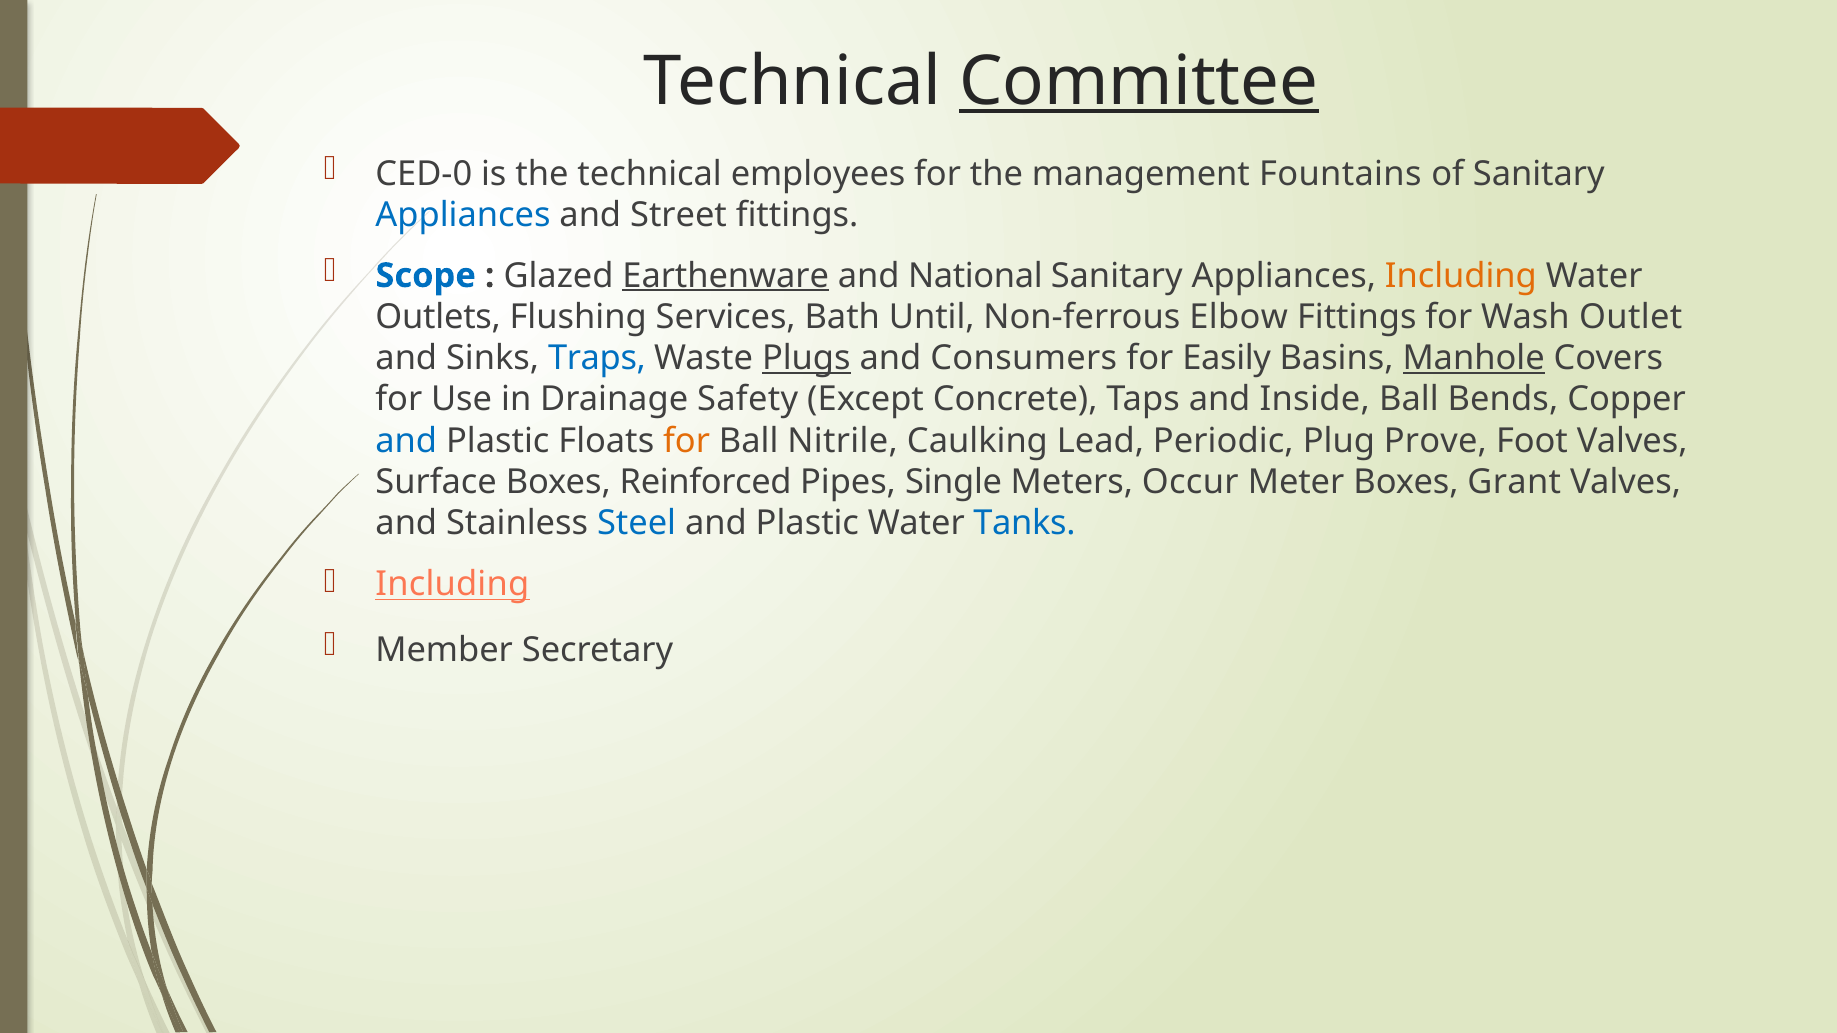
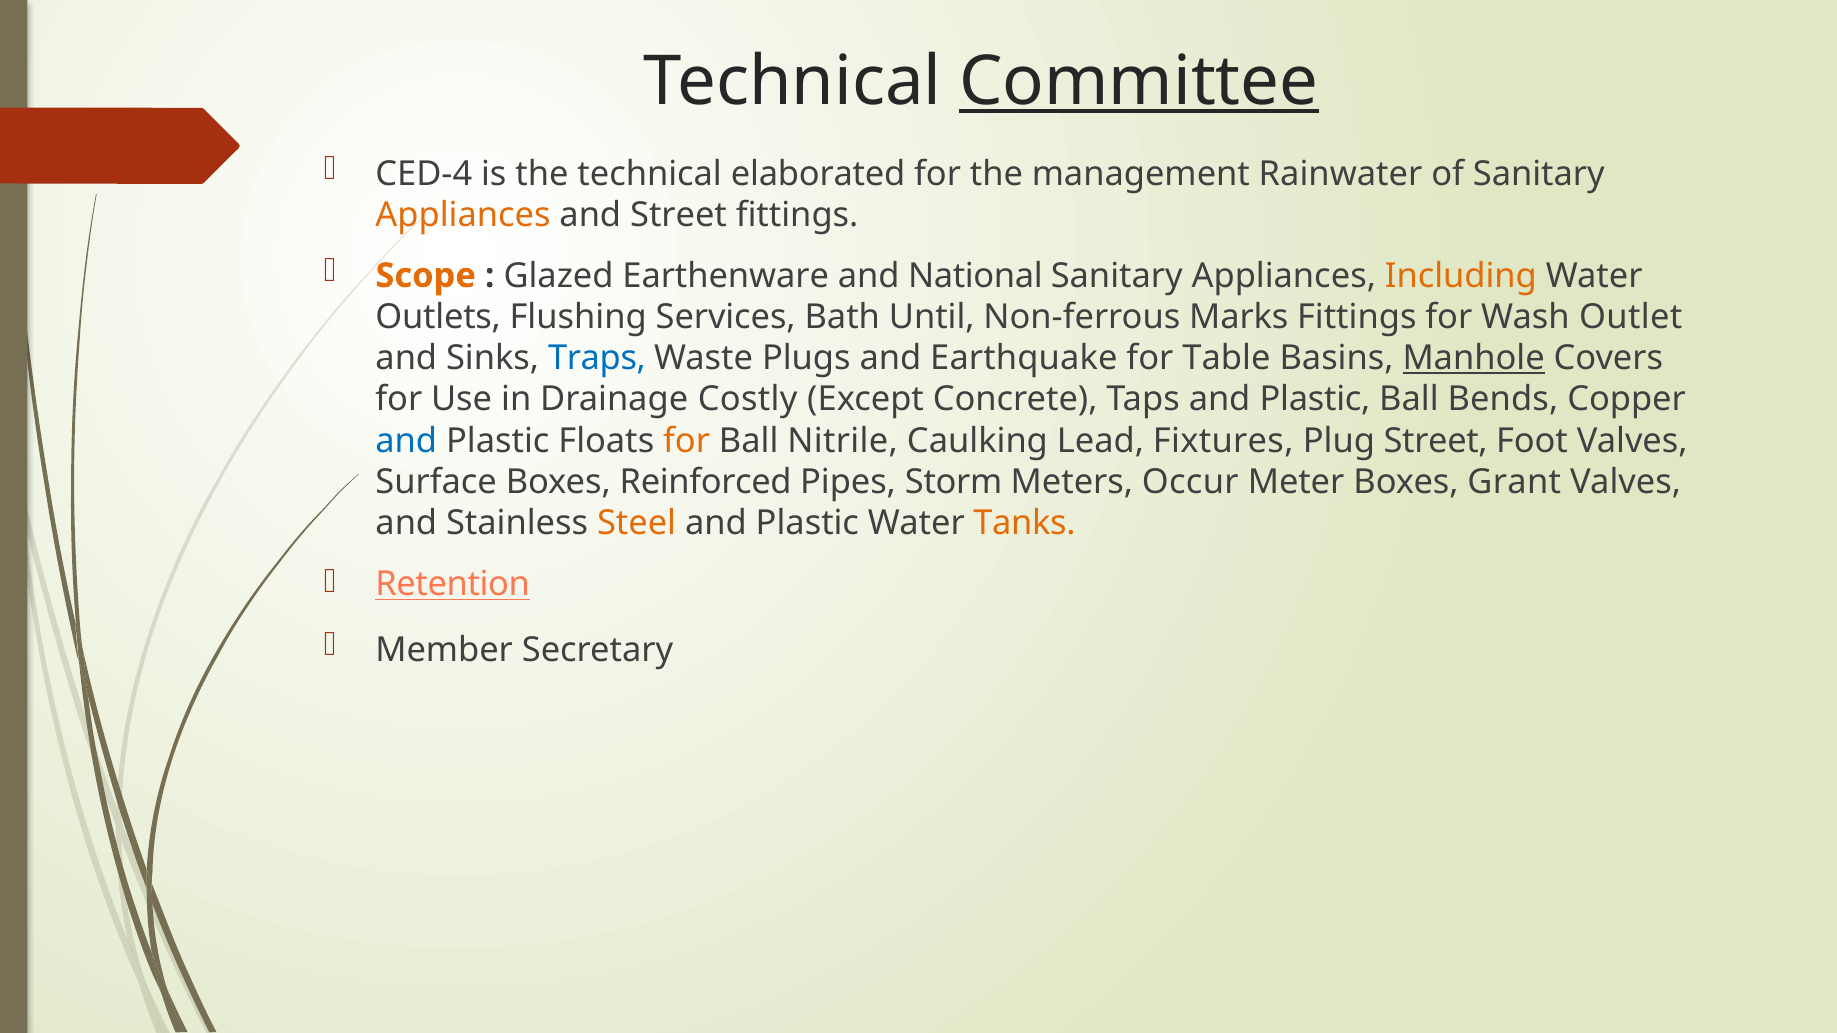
CED-0: CED-0 -> CED-4
employees: employees -> elaborated
Fountains: Fountains -> Rainwater
Appliances at (463, 215) colour: blue -> orange
Scope colour: blue -> orange
Earthenware underline: present -> none
Elbow: Elbow -> Marks
Plugs underline: present -> none
Consumers: Consumers -> Earthquake
Easily: Easily -> Table
Safety: Safety -> Costly
Taps and Inside: Inside -> Plastic
Periodic: Periodic -> Fixtures
Plug Prove: Prove -> Street
Single: Single -> Storm
Steel colour: blue -> orange
Tanks colour: blue -> orange
Including at (452, 584): Including -> Retention
